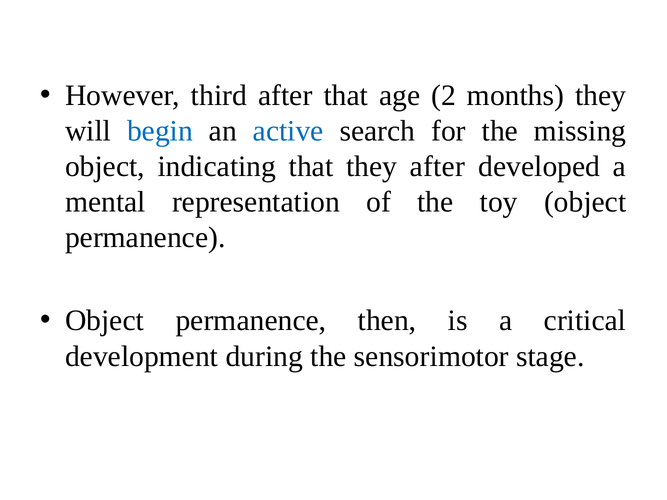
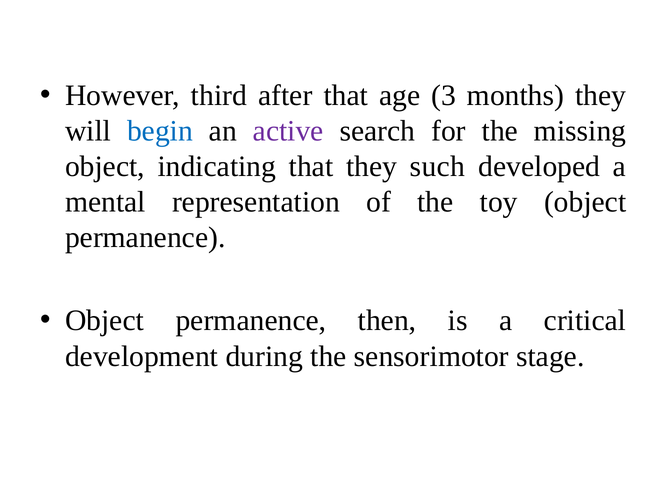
2: 2 -> 3
active colour: blue -> purple
they after: after -> such
